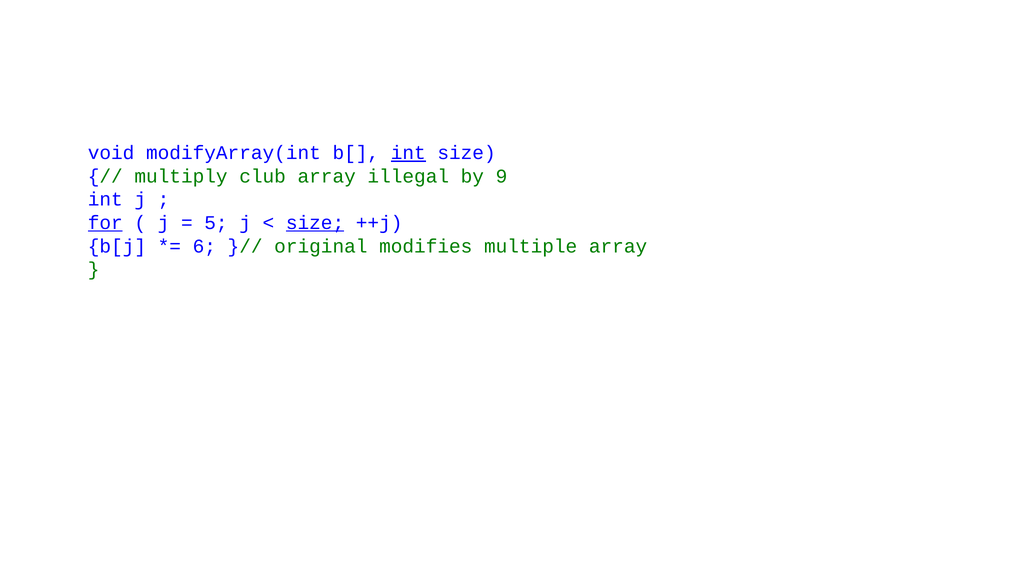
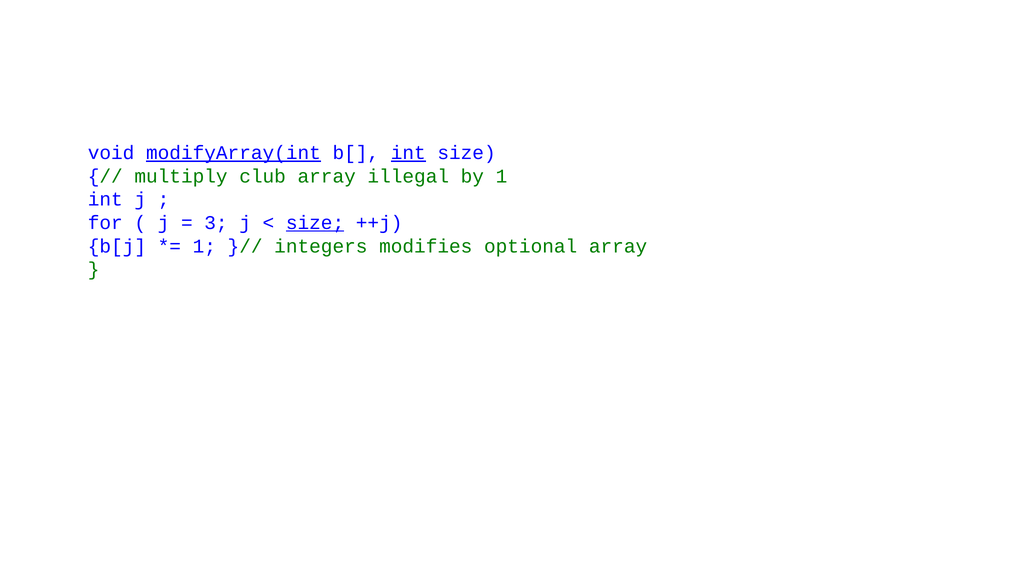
modifyArray(int underline: none -> present
by 9: 9 -> 1
for underline: present -> none
5: 5 -> 3
6 at (204, 246): 6 -> 1
original: original -> integers
multiple: multiple -> optional
